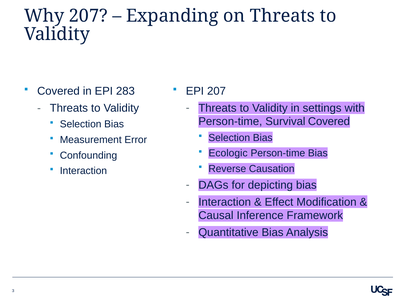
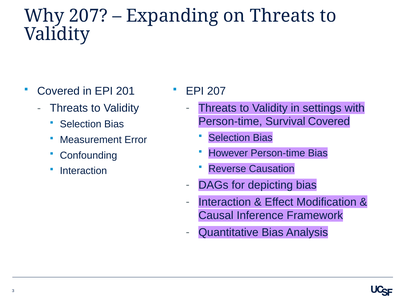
283: 283 -> 201
Ecologic: Ecologic -> However
